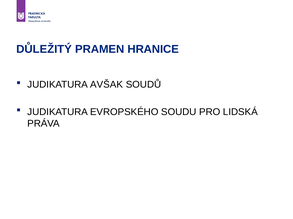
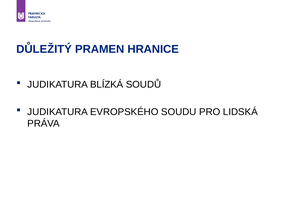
AVŠAK: AVŠAK -> BLÍZKÁ
